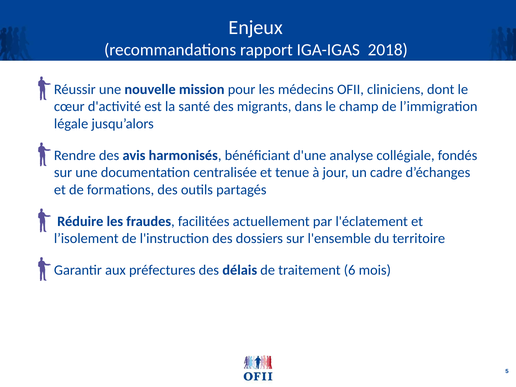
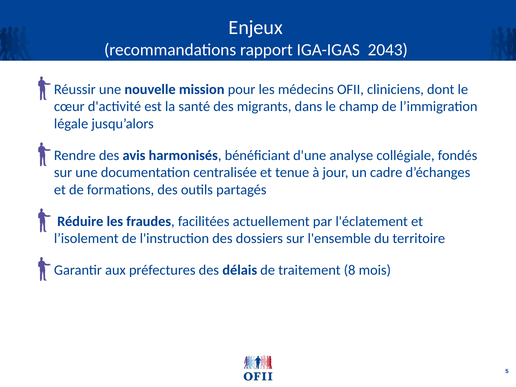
2018: 2018 -> 2043
6: 6 -> 8
